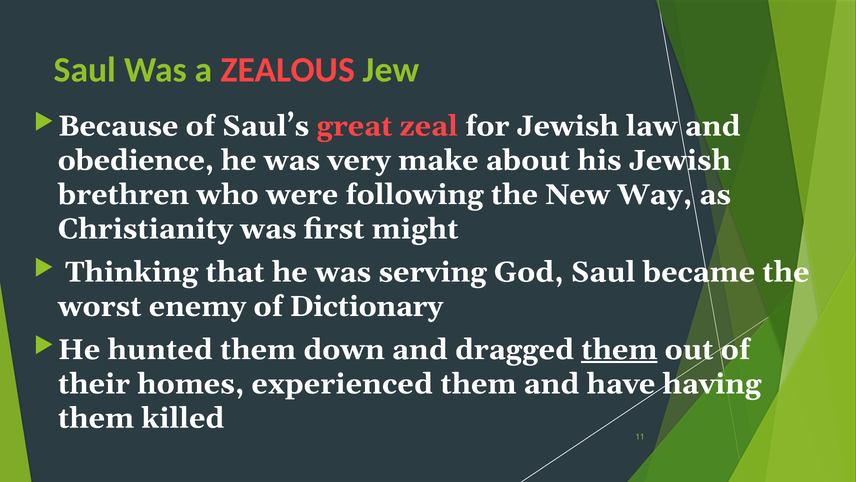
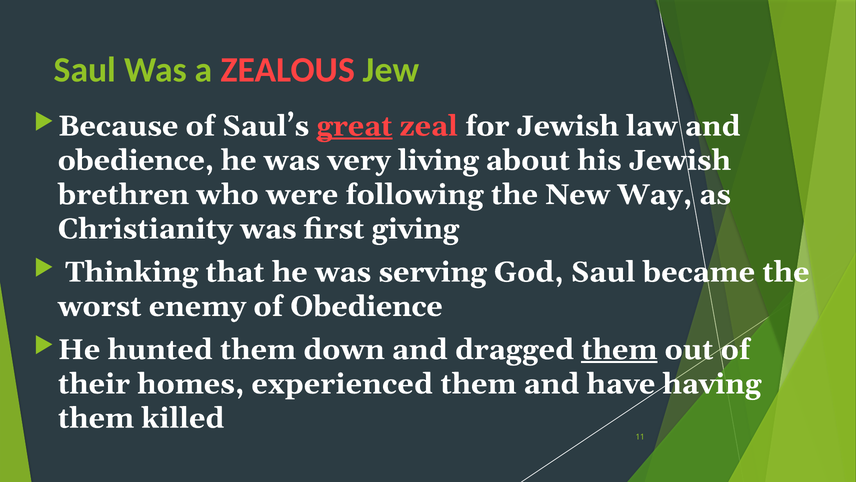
great underline: none -> present
make: make -> living
might: might -> giving
of Dictionary: Dictionary -> Obedience
